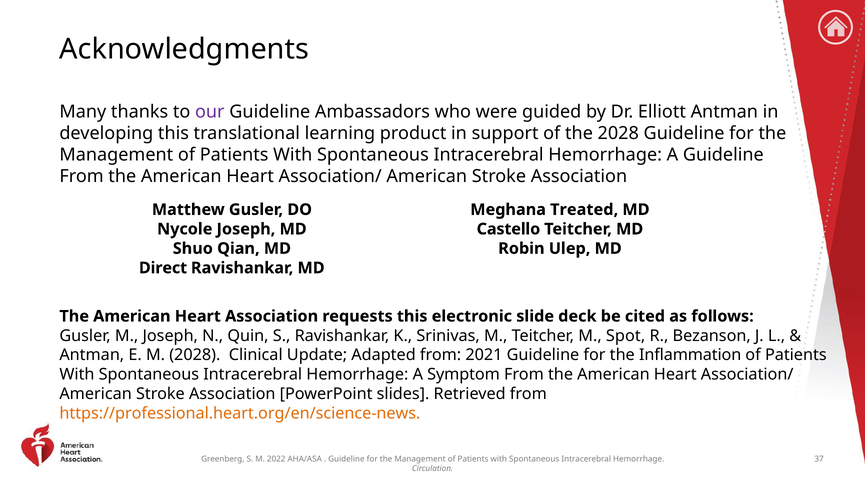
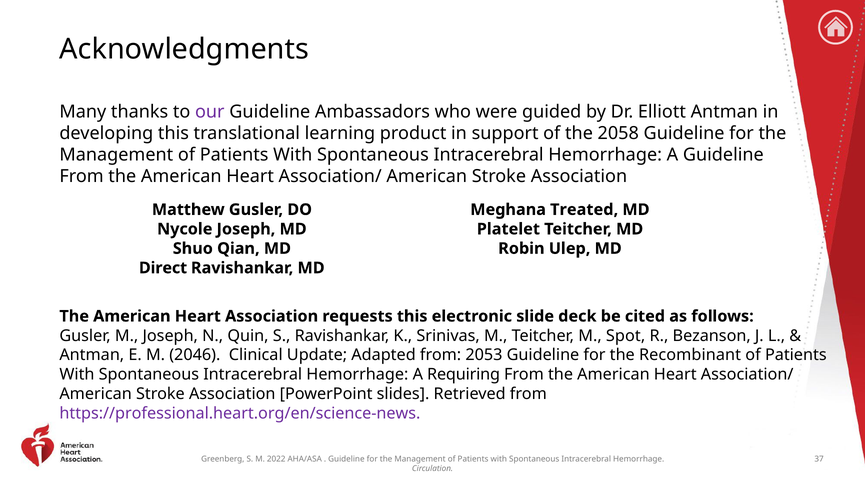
the 2028: 2028 -> 2058
Castello: Castello -> Platelet
M 2028: 2028 -> 2046
2021: 2021 -> 2053
Inflammation: Inflammation -> Recombinant
Symptom: Symptom -> Requiring
https://professional.heart.org/en/science-news colour: orange -> purple
